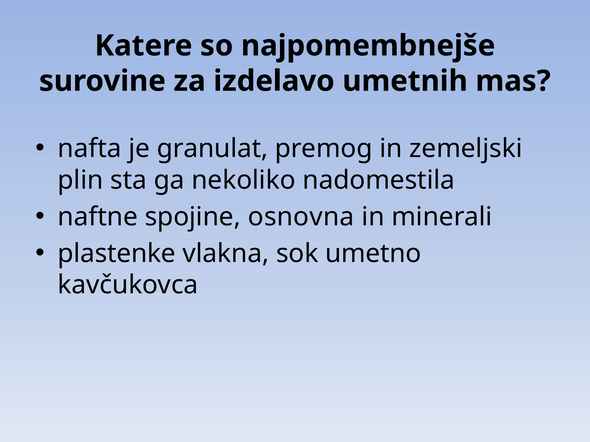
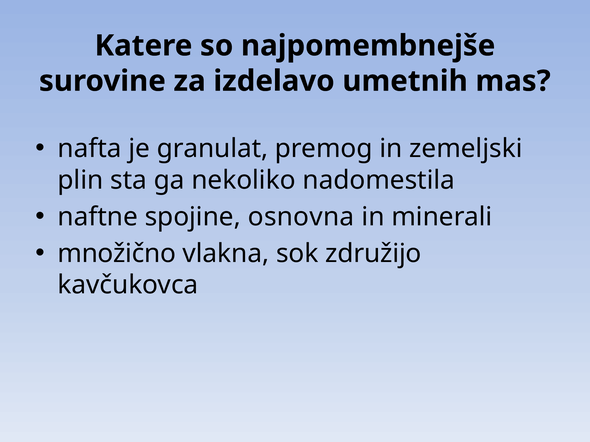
plastenke: plastenke -> množično
umetno: umetno -> združijo
